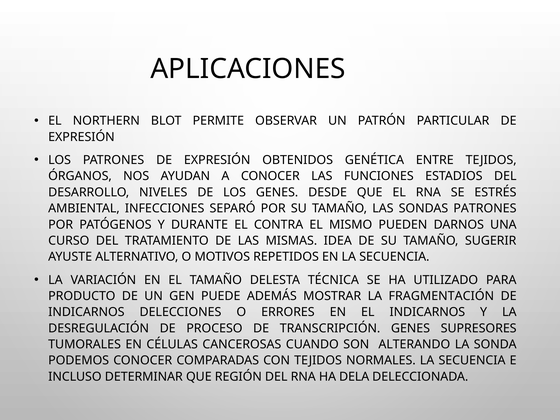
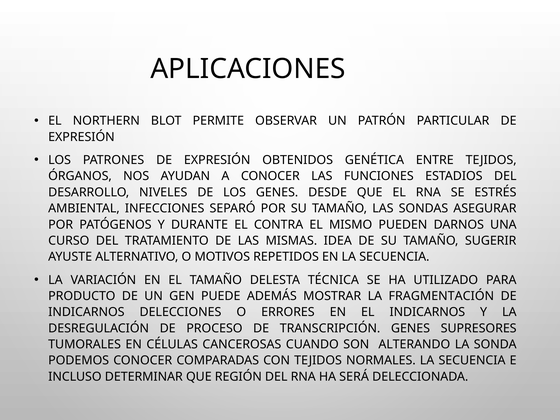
SONDAS PATRONES: PATRONES -> ASEGURAR
DELA: DELA -> SERÁ
